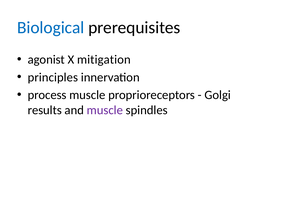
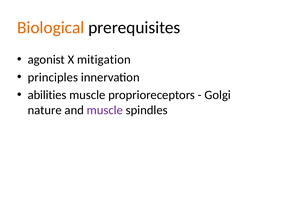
Biological colour: blue -> orange
process: process -> abilities
results: results -> nature
